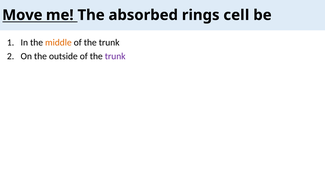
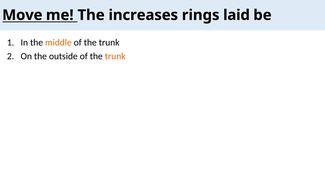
absorbed: absorbed -> increases
cell: cell -> laid
trunk at (115, 56) colour: purple -> orange
